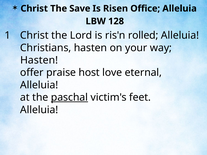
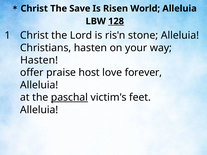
Office: Office -> World
128 underline: none -> present
rolled: rolled -> stone
eternal: eternal -> forever
